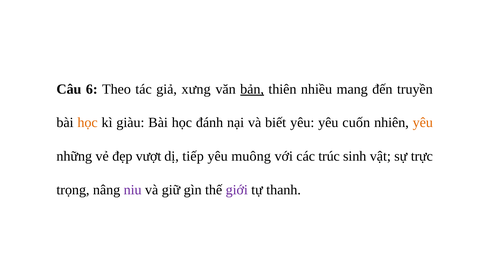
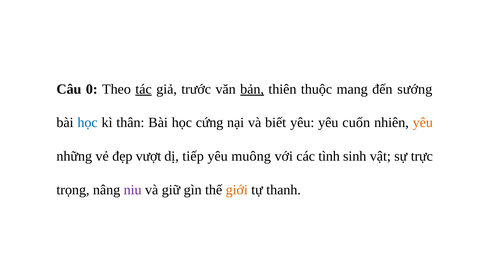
6: 6 -> 0
tác underline: none -> present
xưng: xưng -> trước
nhiều: nhiều -> thuộc
truyền: truyền -> sướng
học at (88, 123) colour: orange -> blue
giàu: giàu -> thân
đánh: đánh -> cứng
trúc: trúc -> tình
giới colour: purple -> orange
